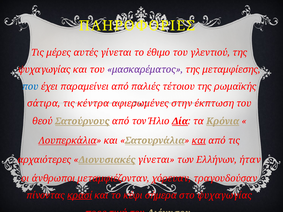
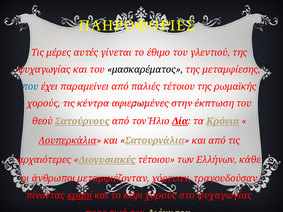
μασκαρέματος colour: purple -> black
σάτιρα at (44, 104): σάτιρα -> χορούς
και at (199, 141) underline: present -> none
Διονυσιακές γίνεται: γίνεται -> τέτοιου
ήταν: ήταν -> κάθε
κέφι σήμερα: σήμερα -> χορούς
